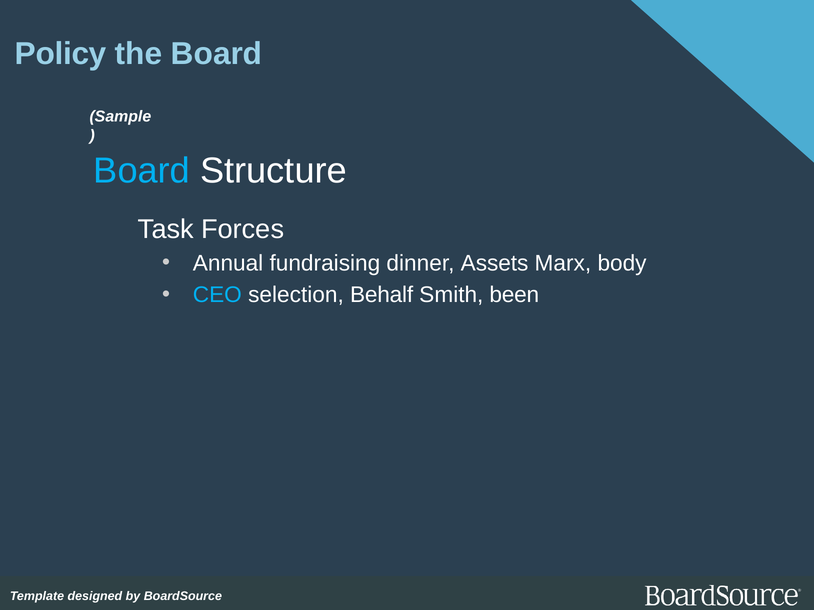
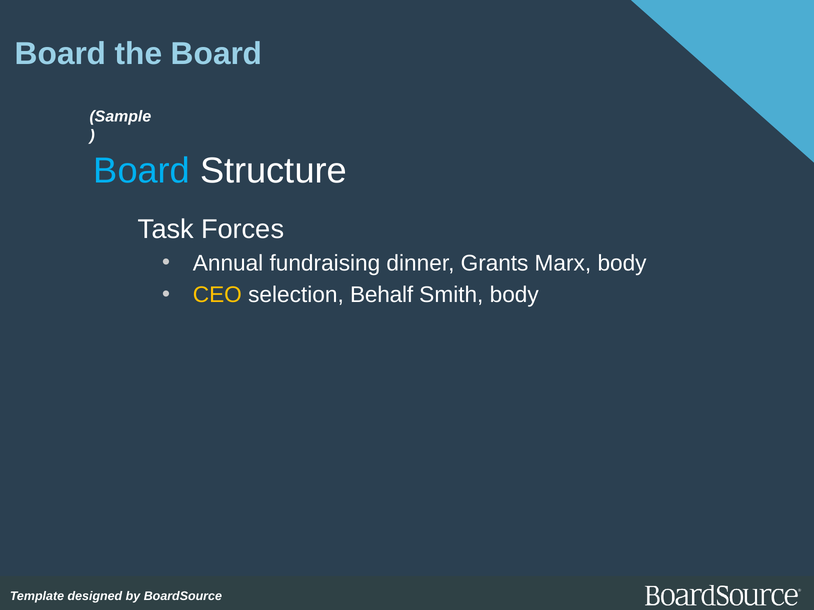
Policy at (61, 54): Policy -> Board
Assets: Assets -> Grants
CEO colour: light blue -> yellow
Smith been: been -> body
